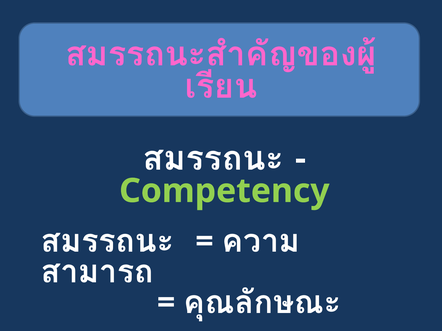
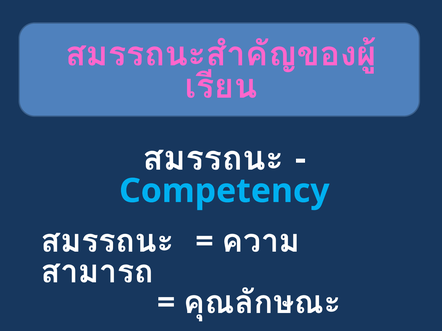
Competency colour: light green -> light blue
